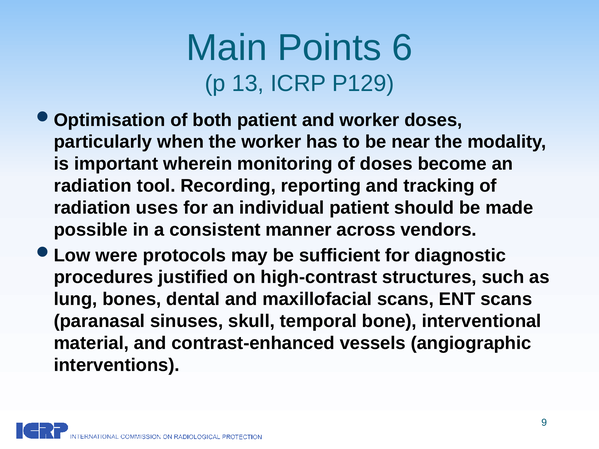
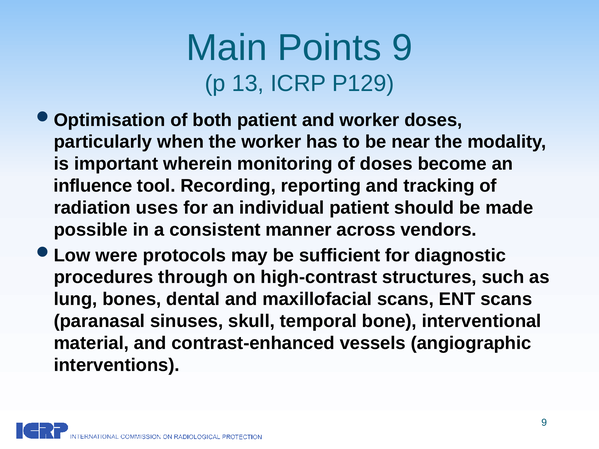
Points 6: 6 -> 9
radiation at (93, 186): radiation -> influence
justified: justified -> through
